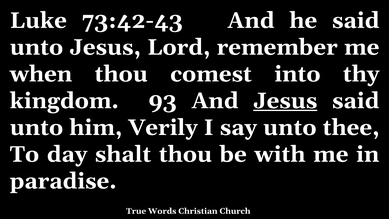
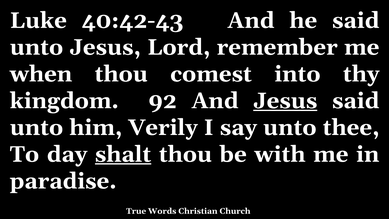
73:42-43: 73:42-43 -> 40:42-43
93: 93 -> 92
shalt underline: none -> present
